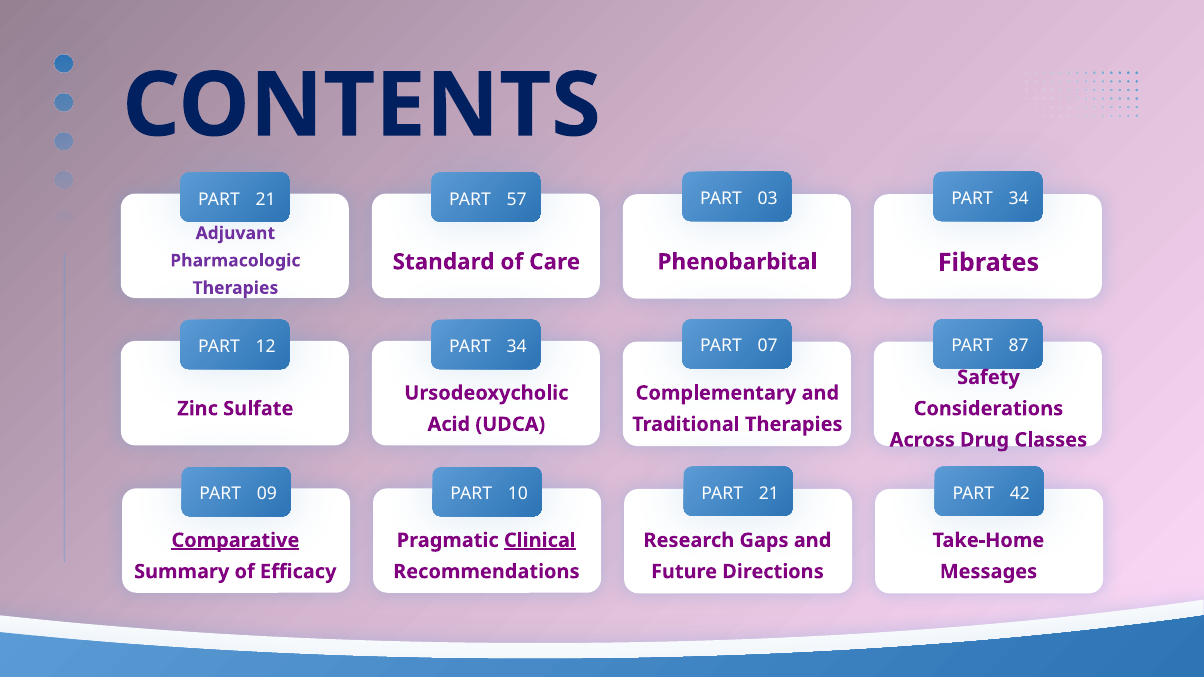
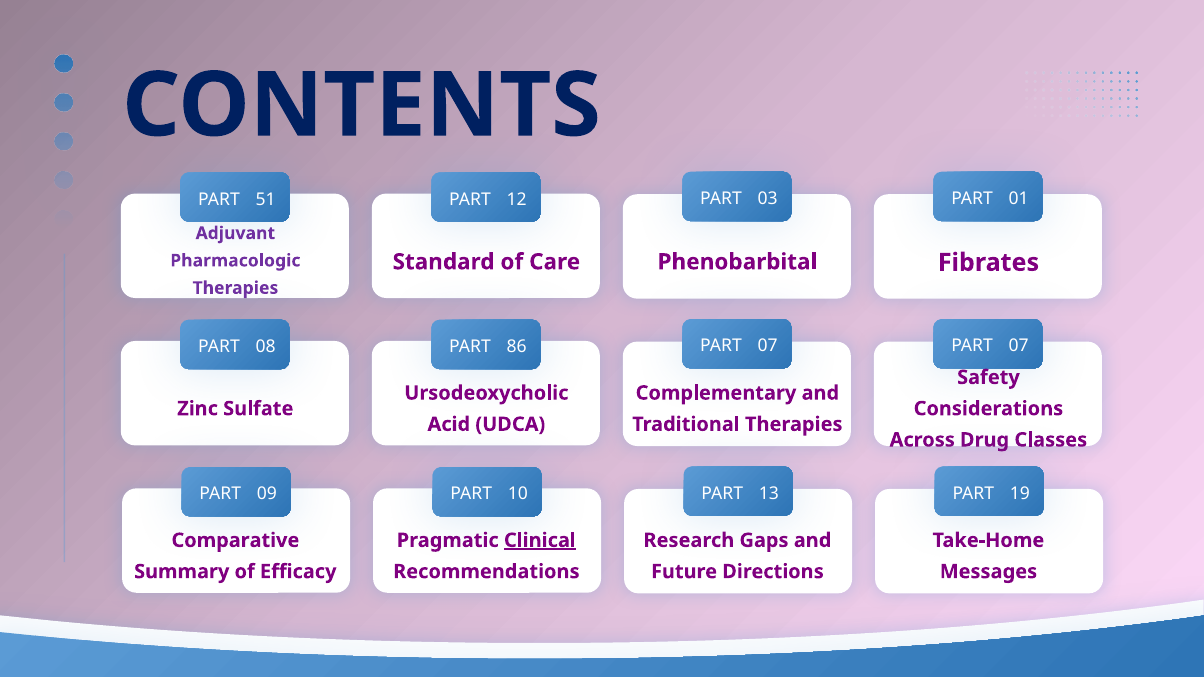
34 at (1019, 199): 34 -> 01
21 at (266, 199): 21 -> 51
57: 57 -> 12
87 at (1019, 346): 87 -> 07
12: 12 -> 08
34 at (517, 347): 34 -> 86
21 at (769, 494): 21 -> 13
42: 42 -> 19
Comparative underline: present -> none
